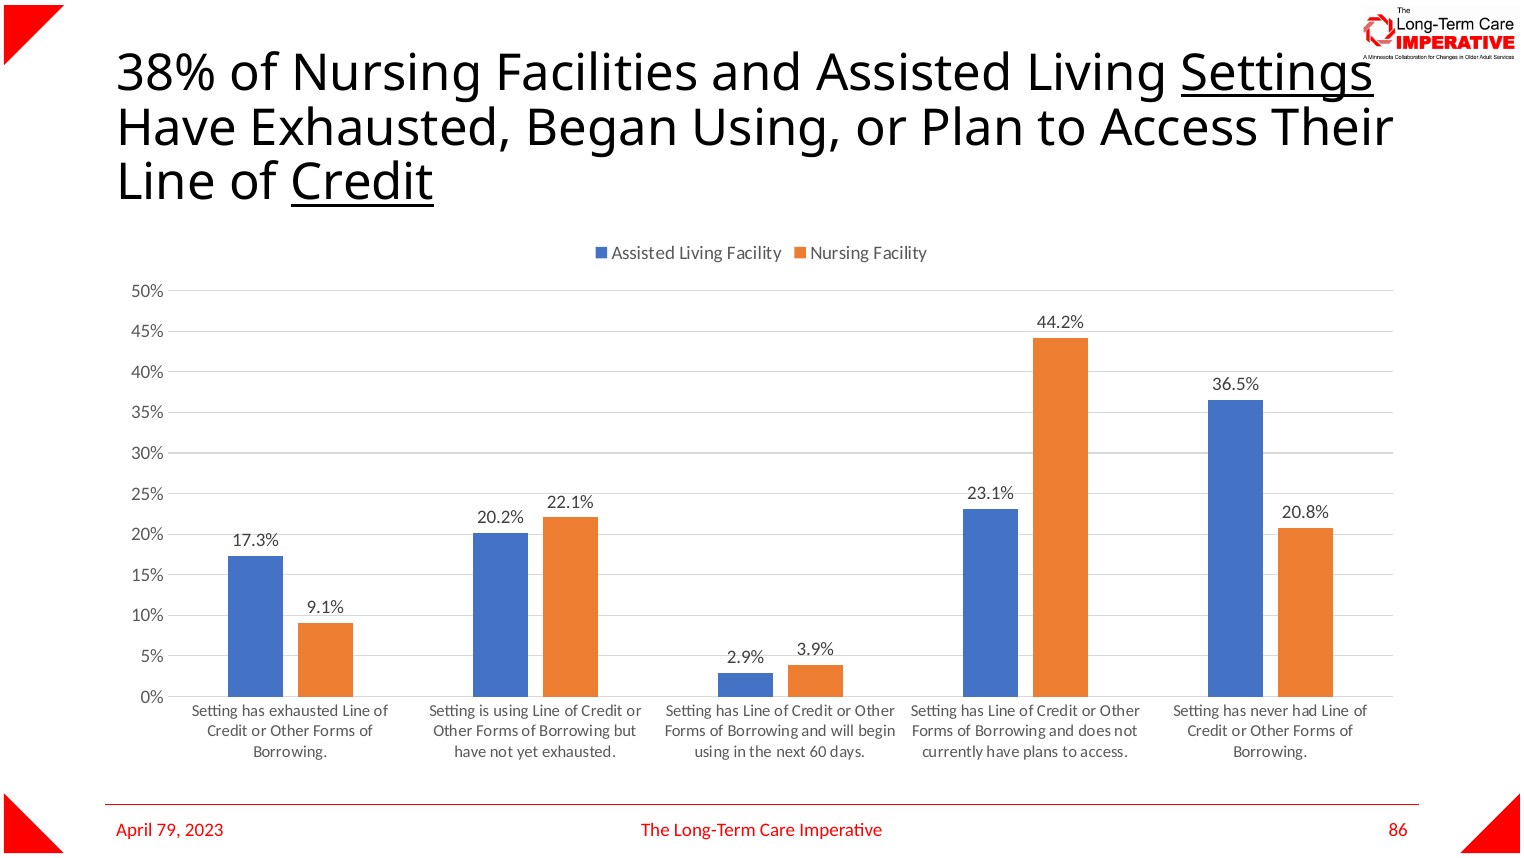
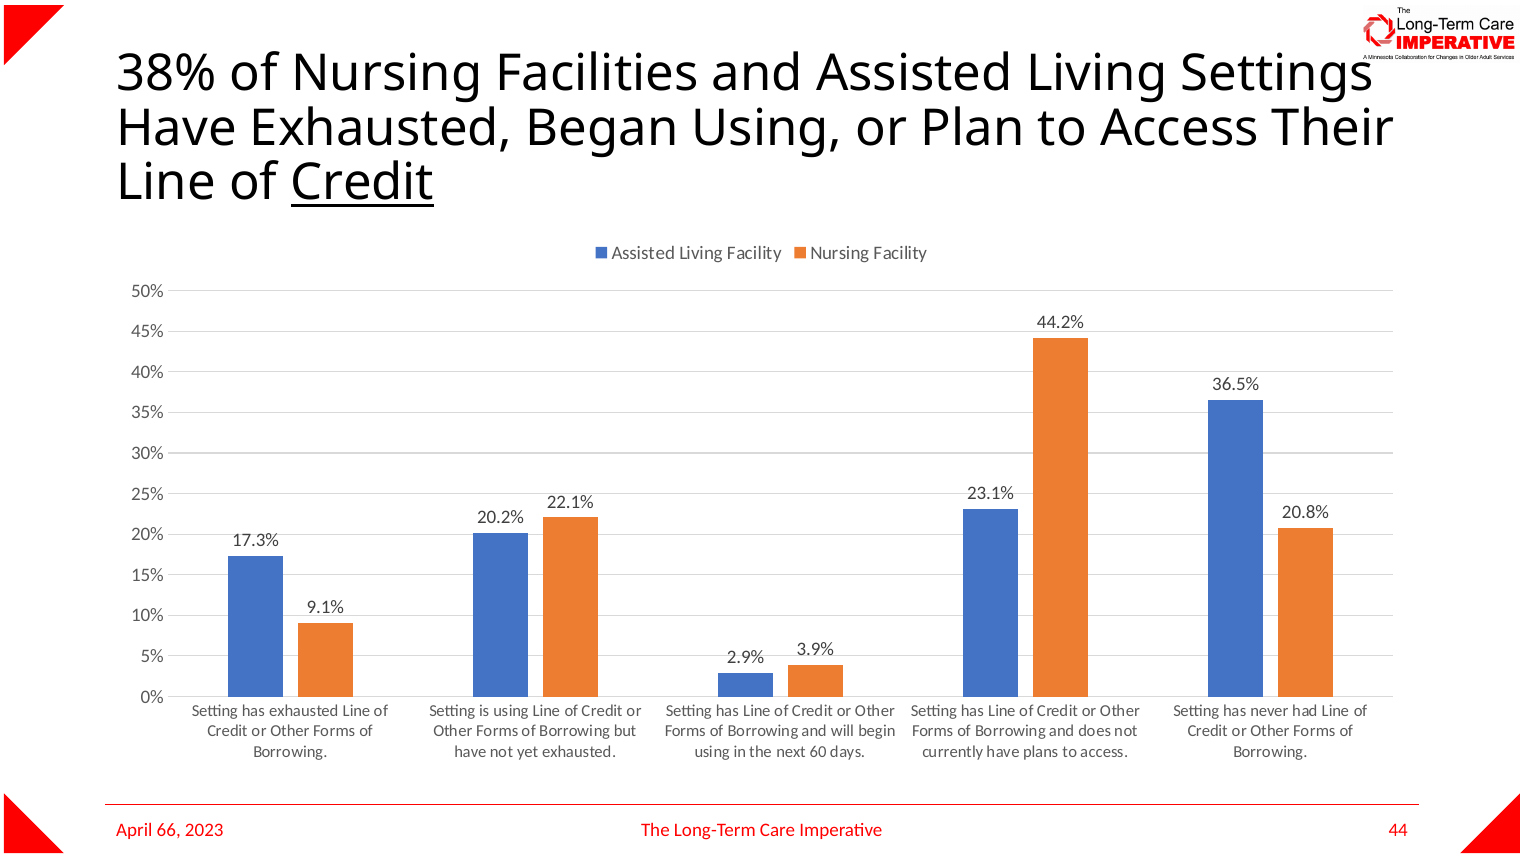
Settings underline: present -> none
86: 86 -> 44
79: 79 -> 66
